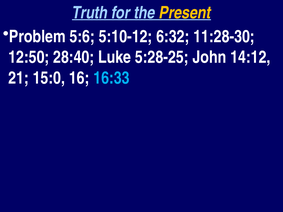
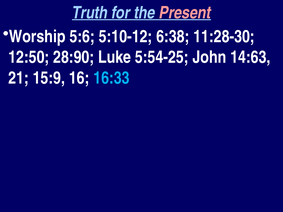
Present colour: yellow -> pink
Problem: Problem -> Worship
6:32: 6:32 -> 6:38
28:40: 28:40 -> 28:90
5:28-25: 5:28-25 -> 5:54-25
14:12: 14:12 -> 14:63
15:0: 15:0 -> 15:9
